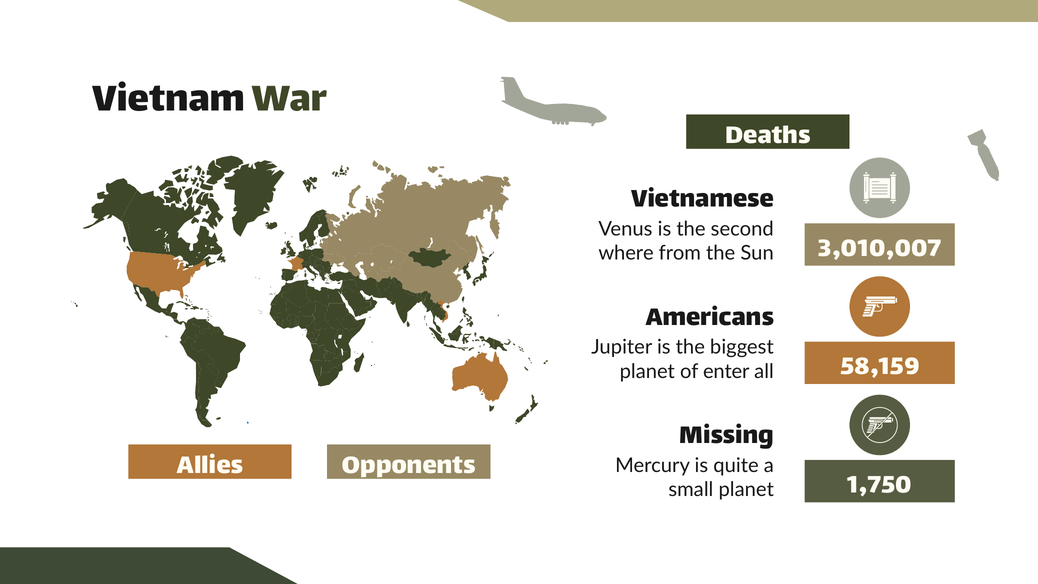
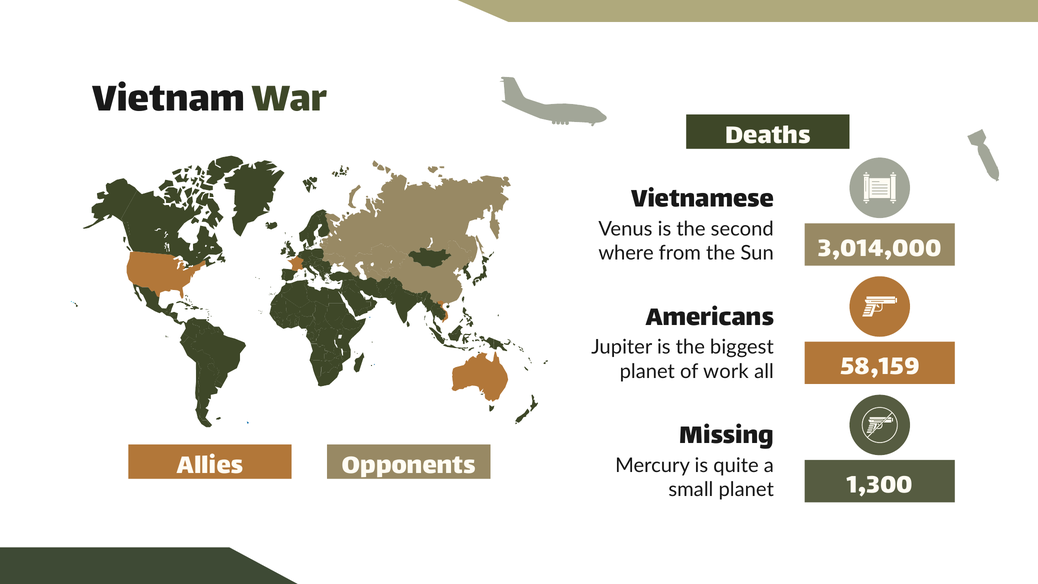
3,010,007: 3,010,007 -> 3,014,000
enter: enter -> work
1,750: 1,750 -> 1,300
